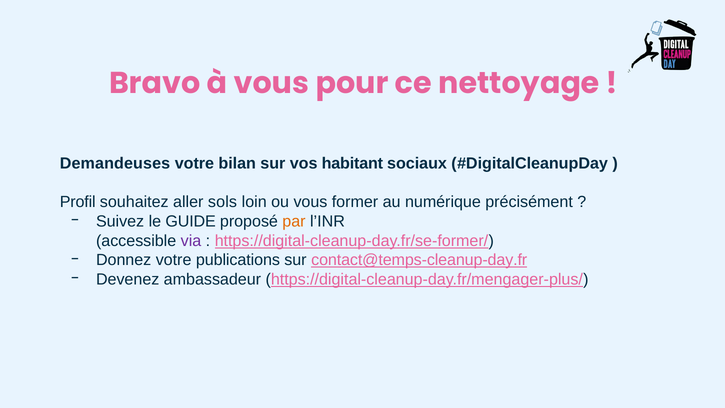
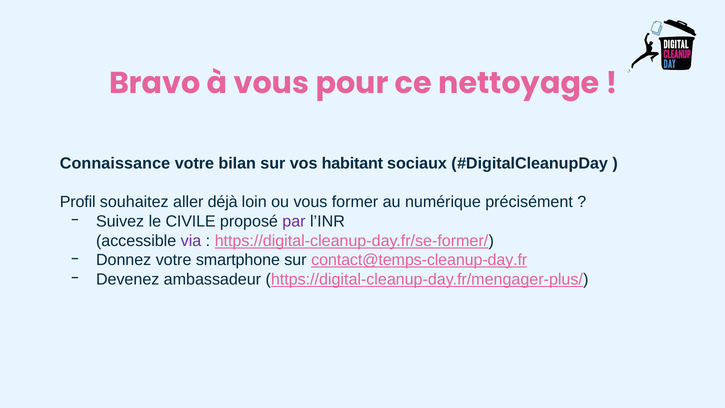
Demandeuses: Demandeuses -> Connaissance
sols: sols -> déjà
GUIDE: GUIDE -> CIVILE
par colour: orange -> purple
publications: publications -> smartphone
